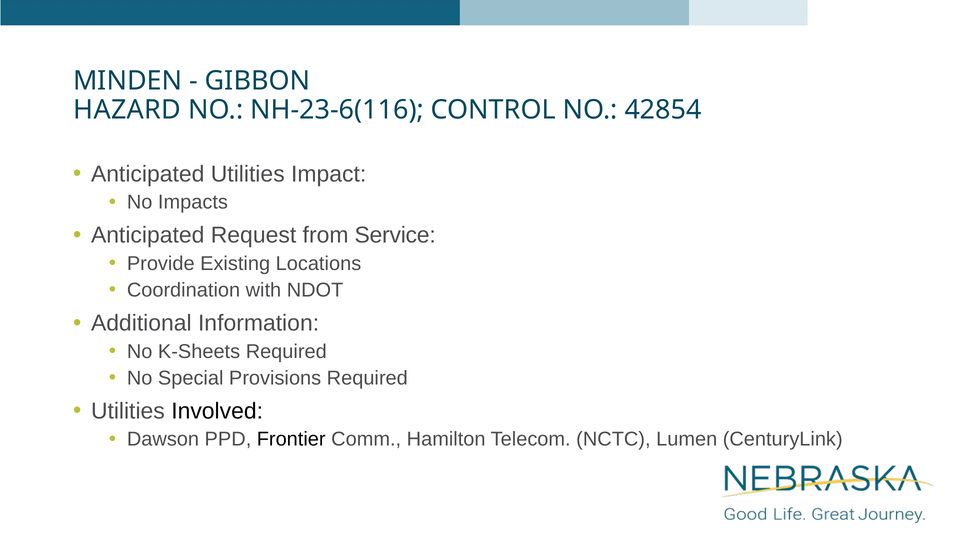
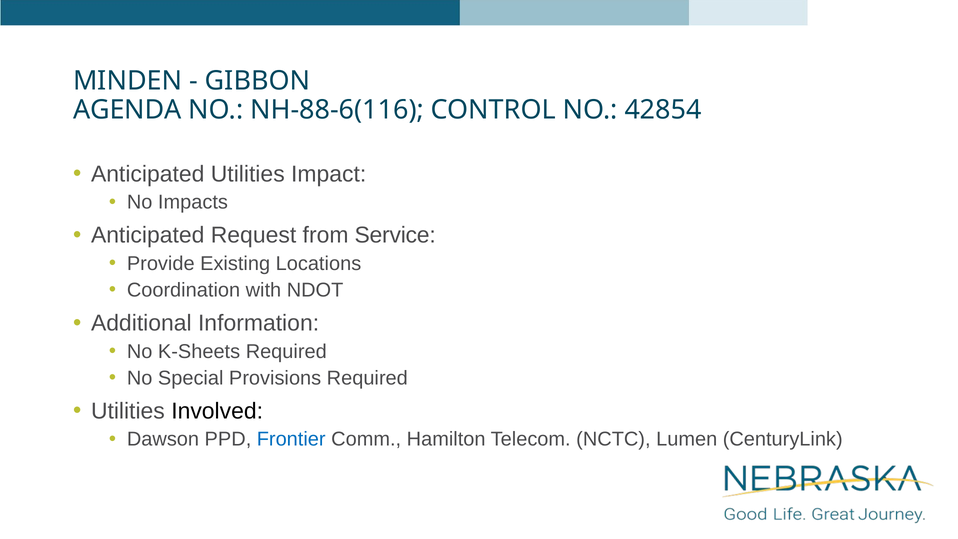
HAZARD: HAZARD -> AGENDA
NH-23-6(116: NH-23-6(116 -> NH-88-6(116
Frontier colour: black -> blue
